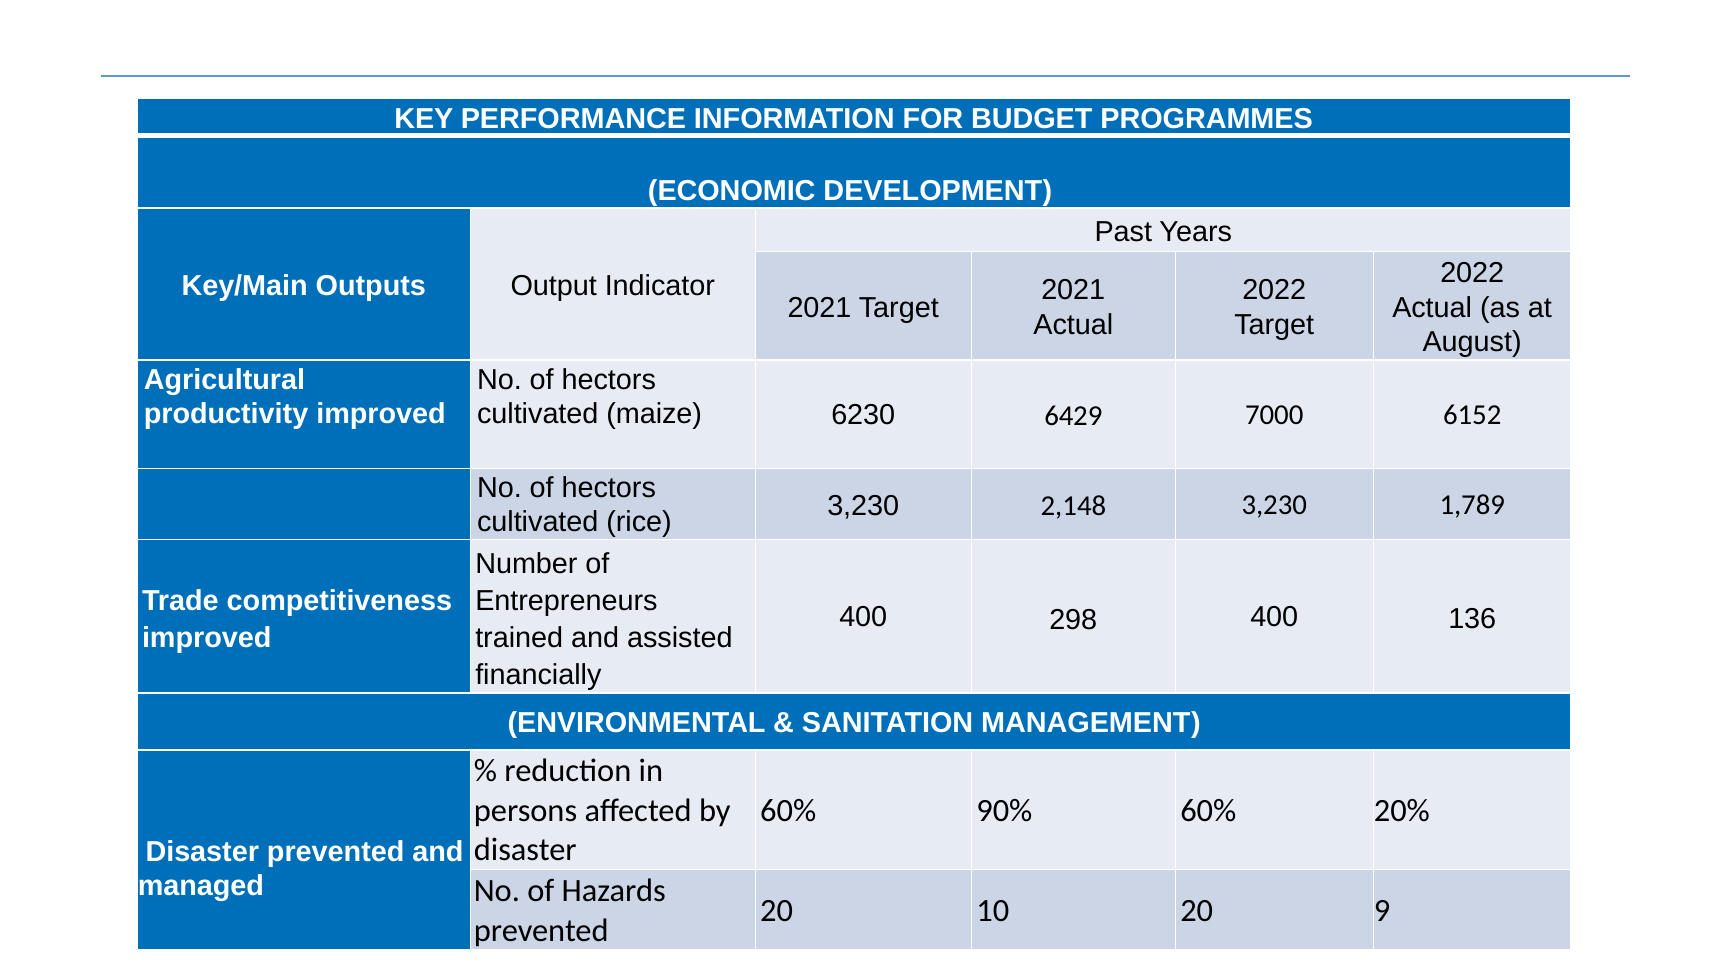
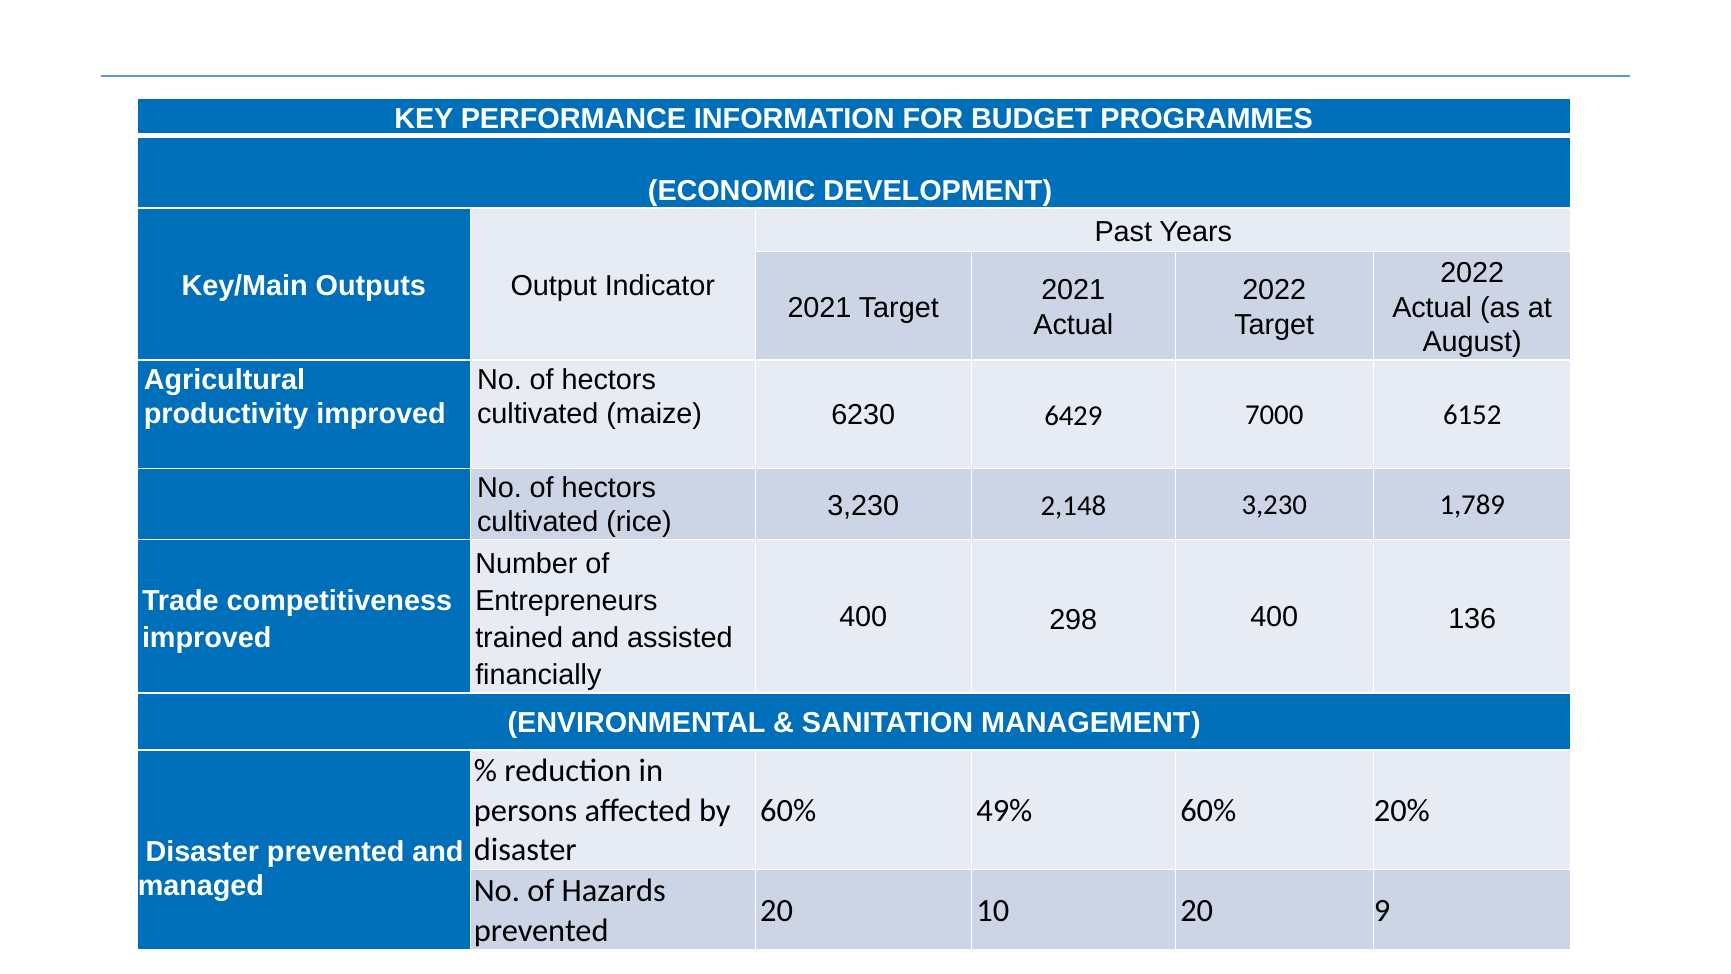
90%: 90% -> 49%
